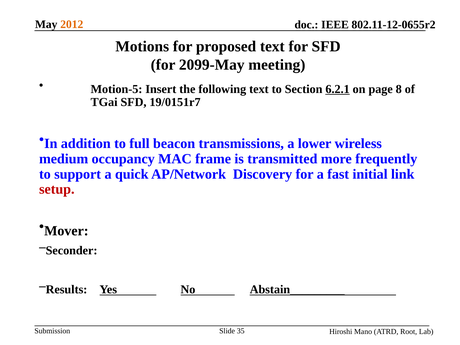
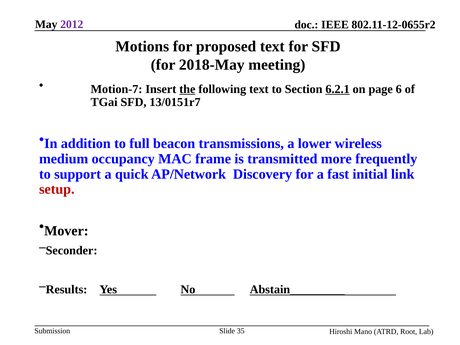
2012 colour: orange -> purple
2099-May: 2099-May -> 2018-May
Motion-5: Motion-5 -> Motion-7
the underline: none -> present
8: 8 -> 6
19/0151r7: 19/0151r7 -> 13/0151r7
